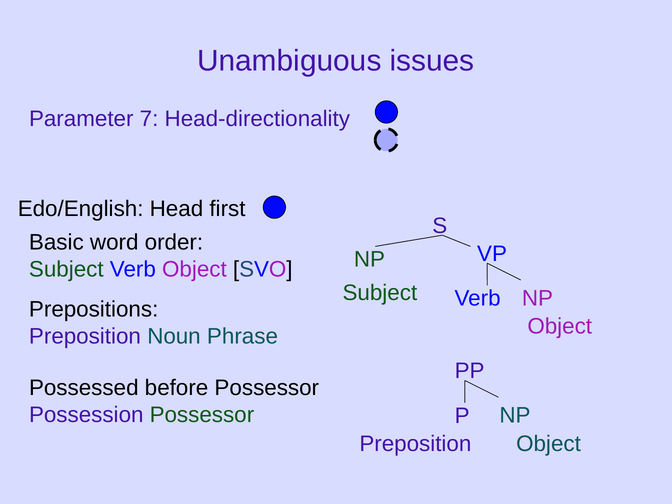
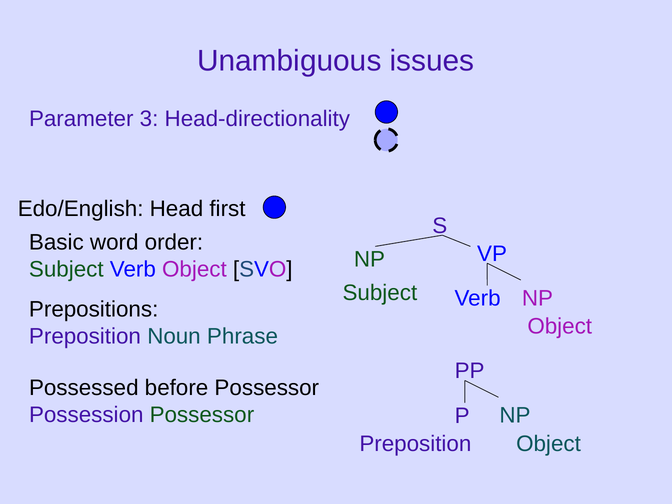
7: 7 -> 3
